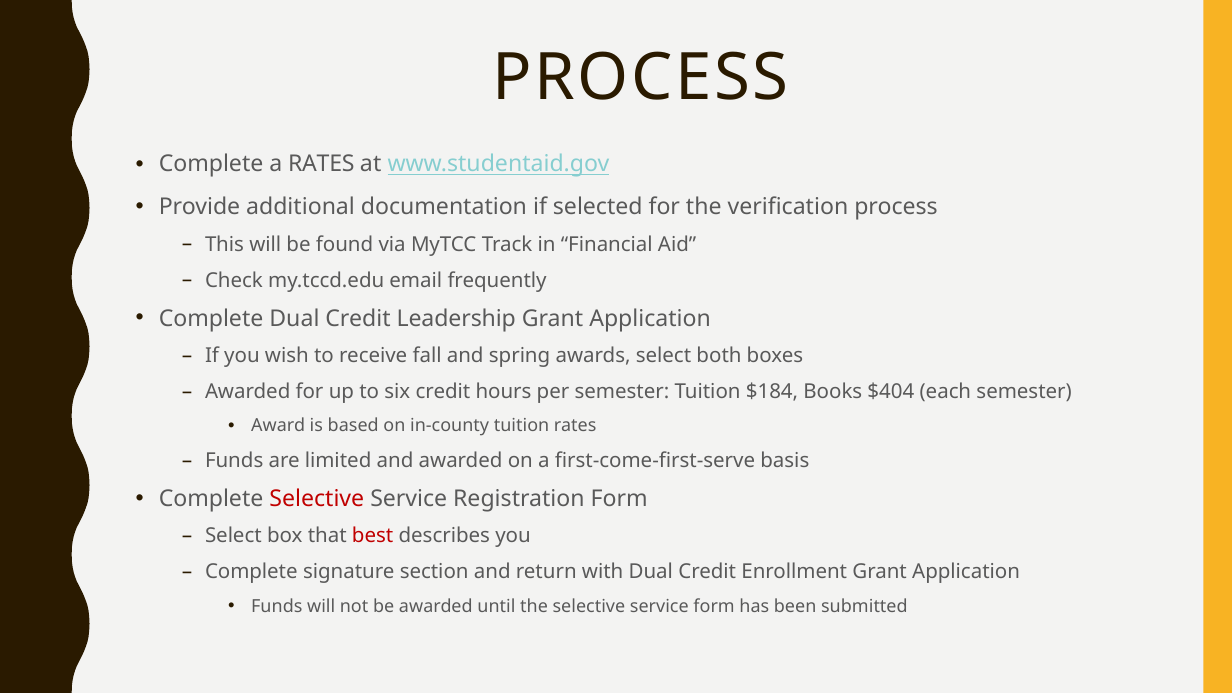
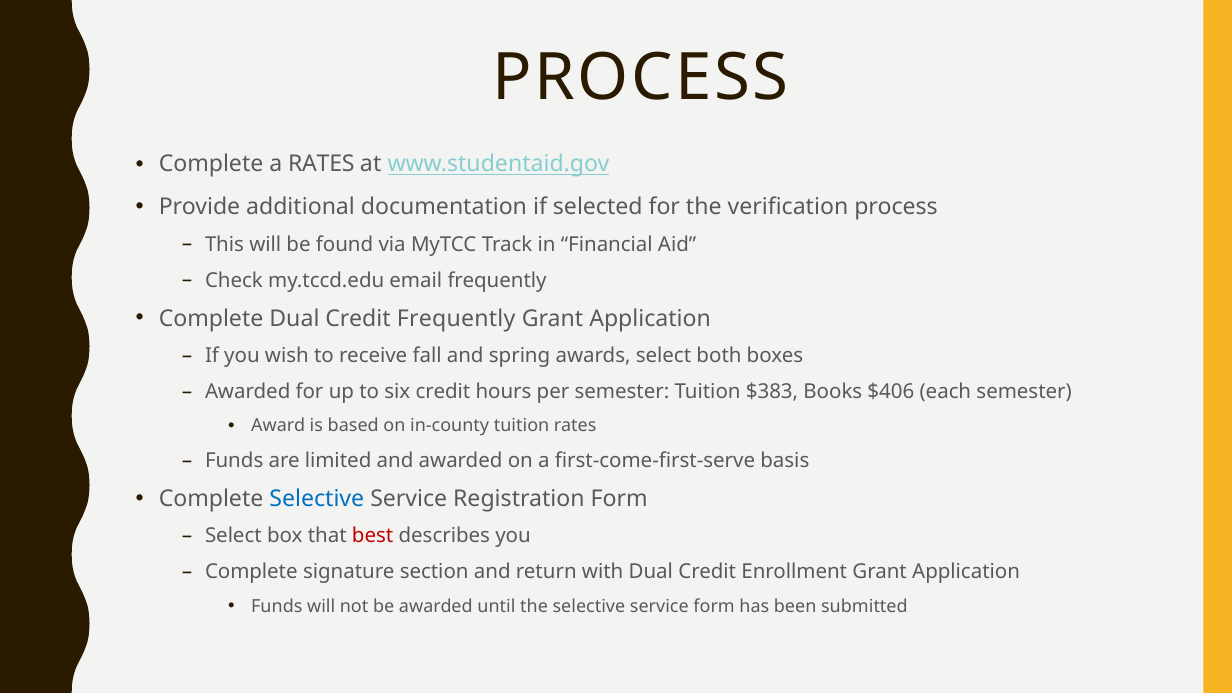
Credit Leadership: Leadership -> Frequently
$184: $184 -> $383
$404: $404 -> $406
Selective at (317, 499) colour: red -> blue
